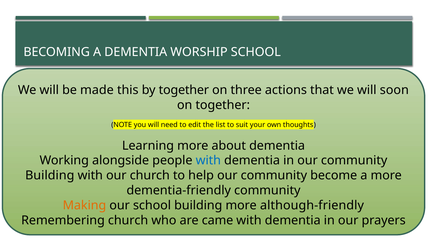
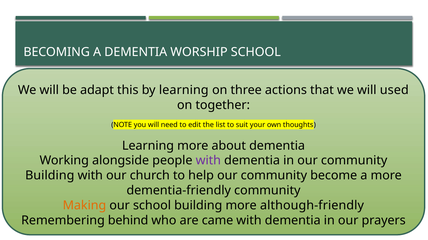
made: made -> adapt
by together: together -> learning
soon: soon -> used
with at (208, 161) colour: blue -> purple
Remembering church: church -> behind
